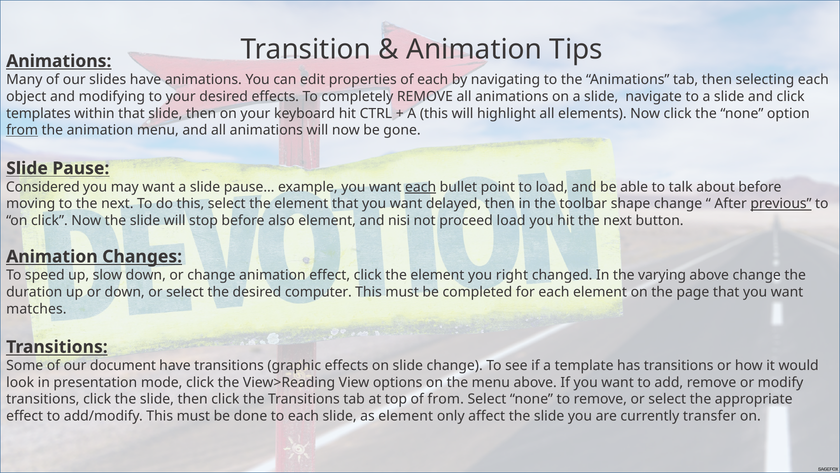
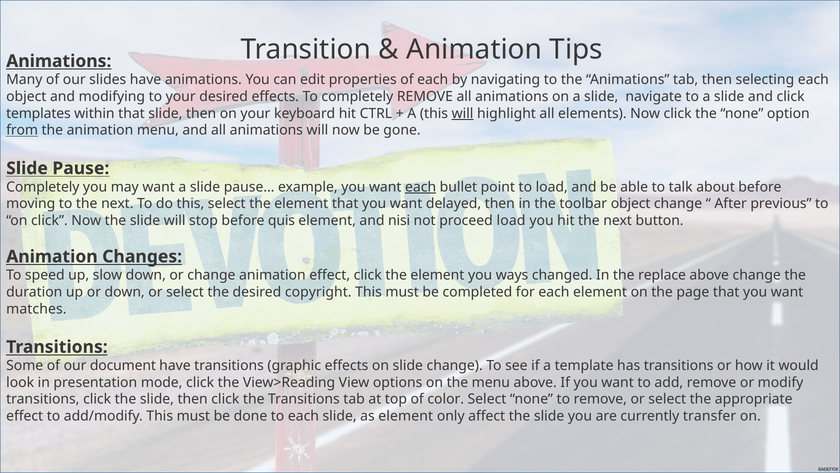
will at (463, 113) underline: none -> present
Considered at (43, 187): Considered -> Completely
toolbar shape: shape -> object
previous underline: present -> none
also: also -> quis
right: right -> ways
varying: varying -> replace
computer: computer -> copyright
of from: from -> color
